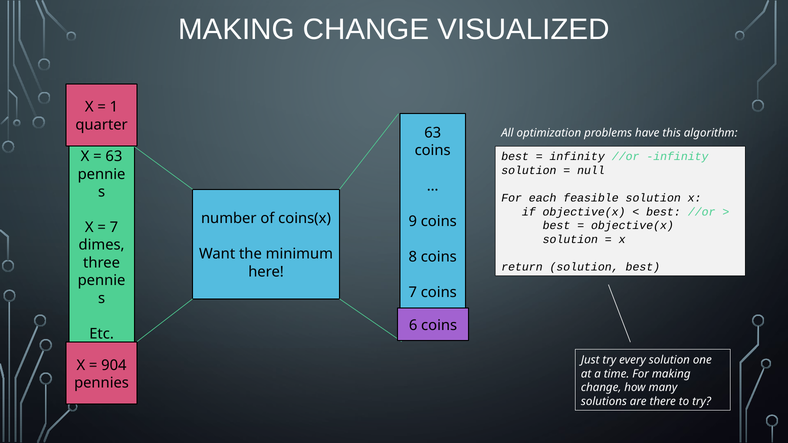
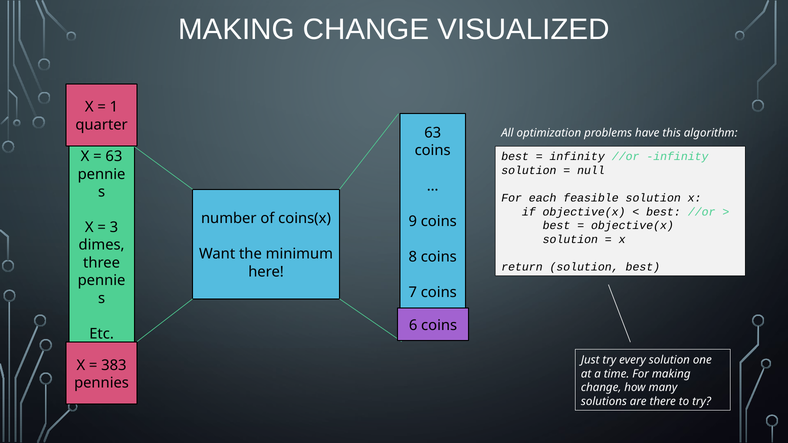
7 at (114, 227): 7 -> 3
904: 904 -> 383
